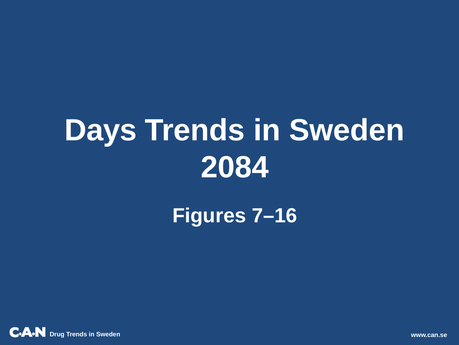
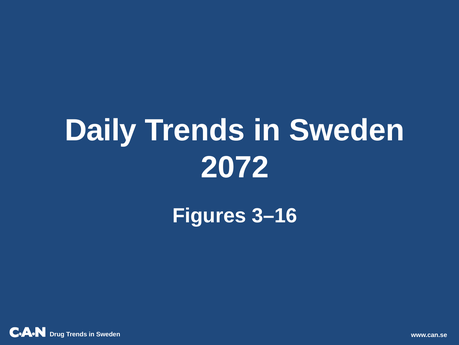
Days: Days -> Daily
2084: 2084 -> 2072
7–16: 7–16 -> 3–16
